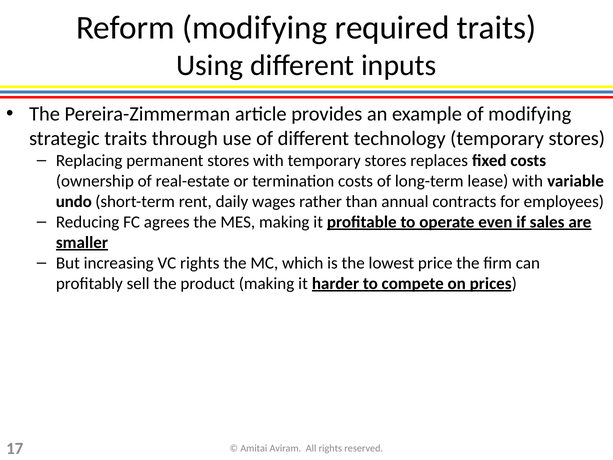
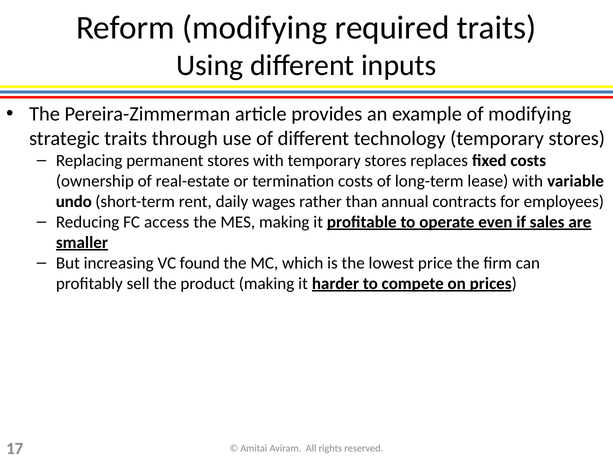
agrees: agrees -> access
VC rights: rights -> found
